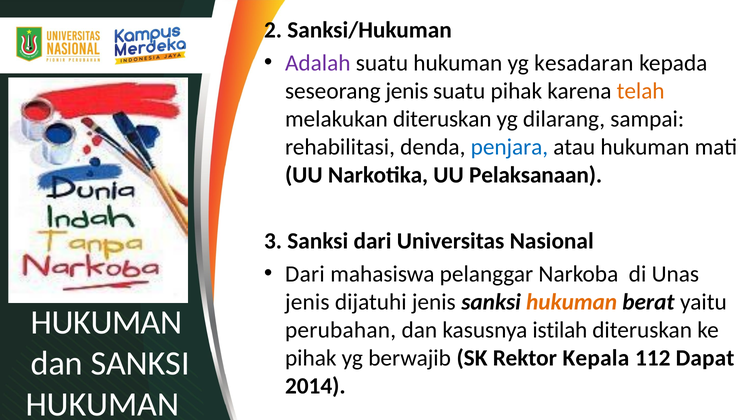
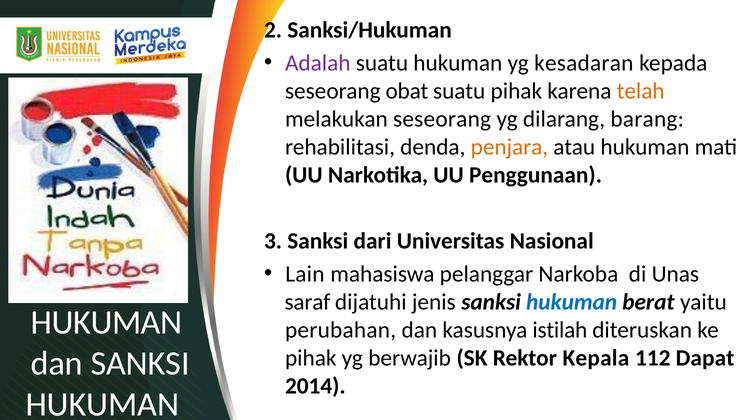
seseorang jenis: jenis -> obat
melakukan diteruskan: diteruskan -> seseorang
sampai: sampai -> barang
penjara colour: blue -> orange
Pelaksanaan: Pelaksanaan -> Penggunaan
Dari at (305, 274): Dari -> Lain
jenis at (307, 302): jenis -> saraf
hukuman at (572, 302) colour: orange -> blue
